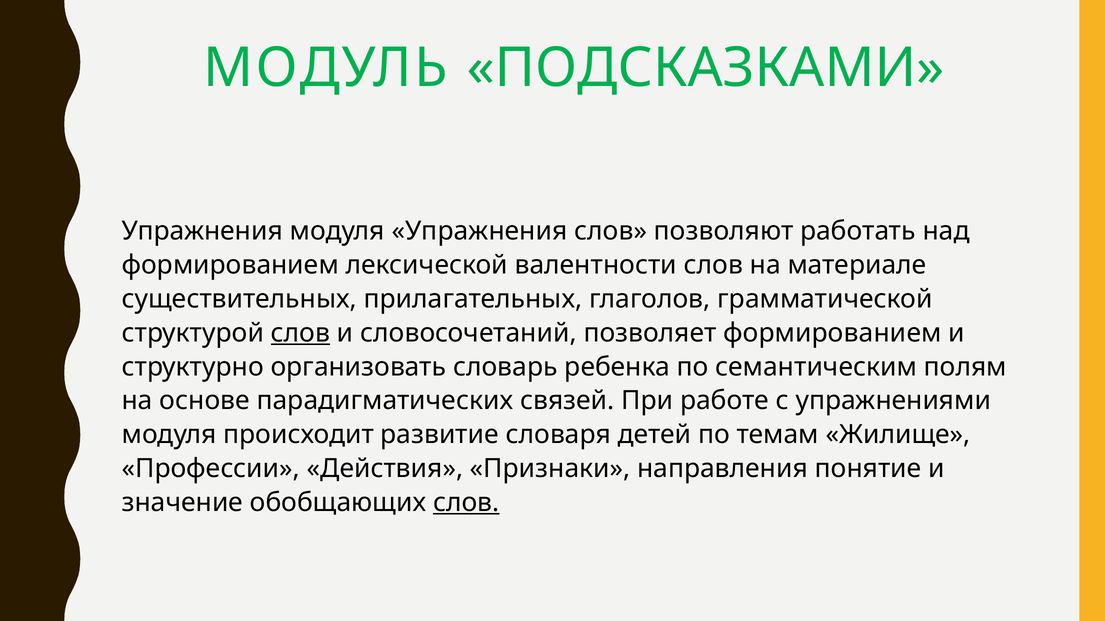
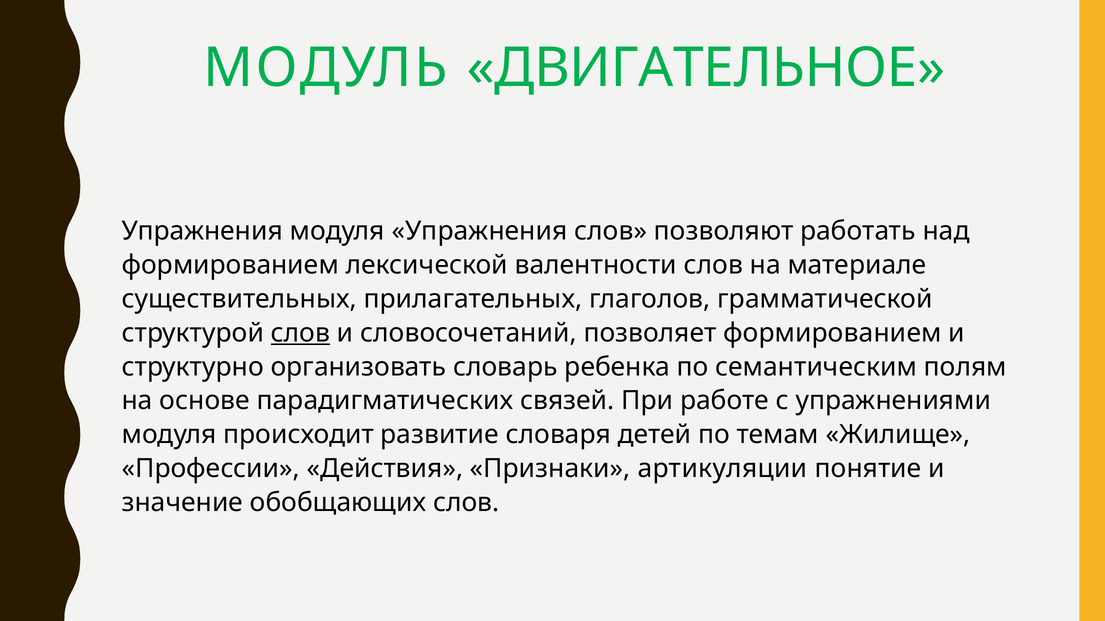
ПОДСКАЗКАМИ: ПОДСКАЗКАМИ -> ДВИГАТЕЛЬНОЕ
направления: направления -> артикуляции
слов at (466, 503) underline: present -> none
